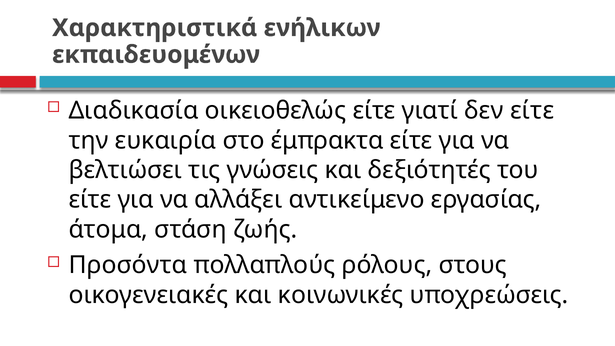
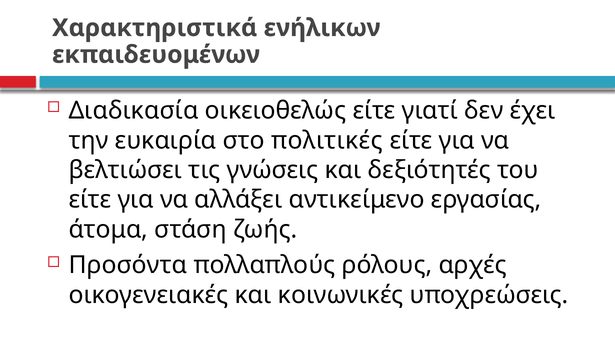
δεν είτε: είτε -> έχει
έμπρακτα: έμπρακτα -> πολιτικές
στους: στους -> αρχές
